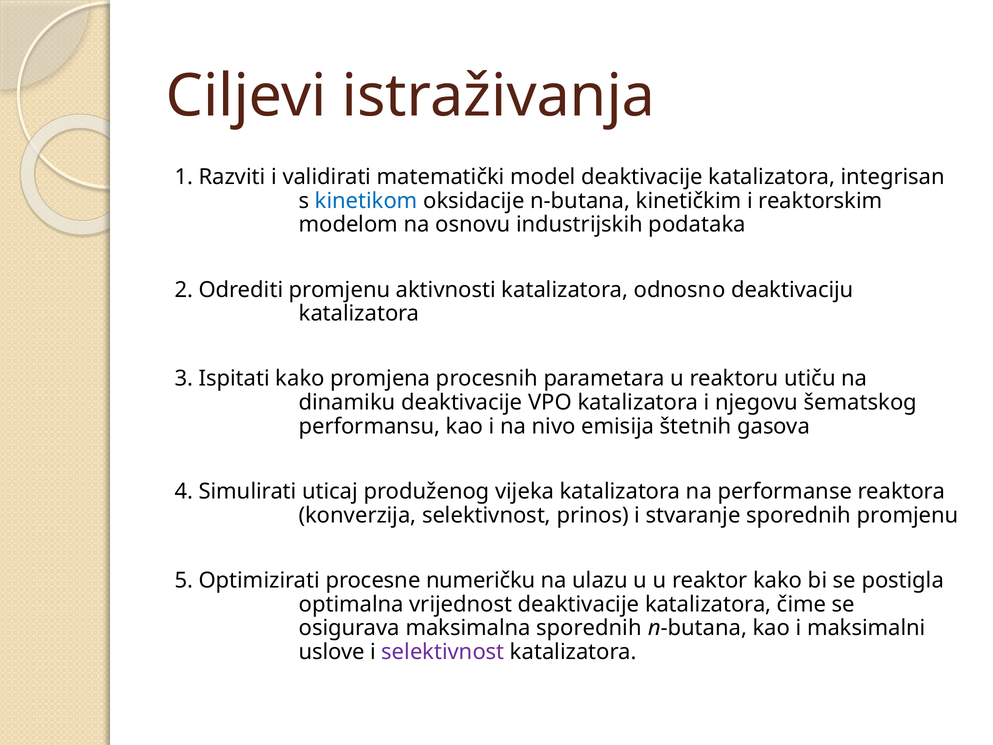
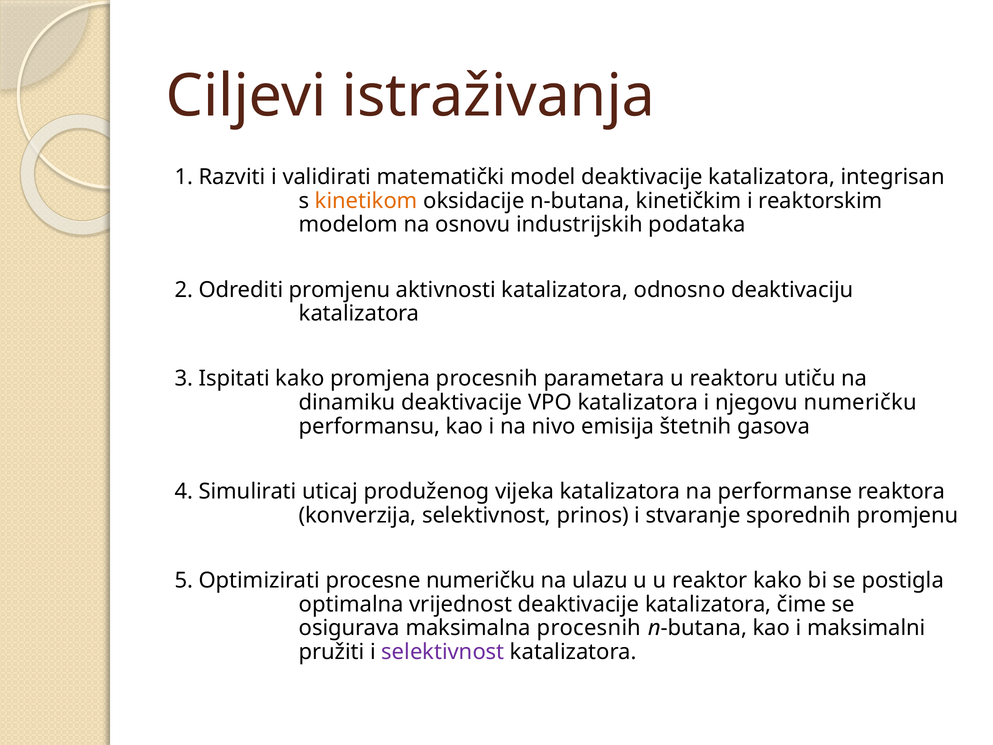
kinetikom colour: blue -> orange
njegovu šematskog: šematskog -> numeričku
maksimalna sporednih: sporednih -> procesnih
uslove: uslove -> pružiti
